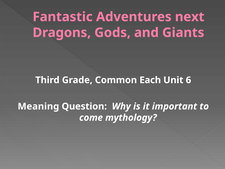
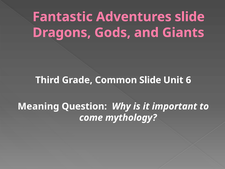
Adventures next: next -> slide
Common Each: Each -> Slide
